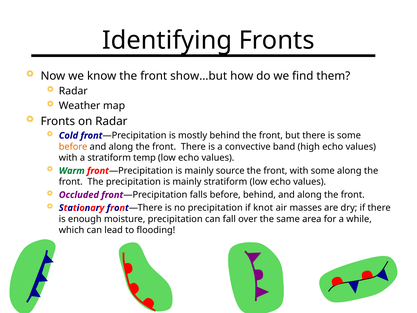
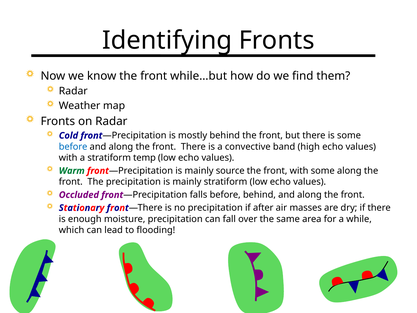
show…but: show…but -> while…but
before at (73, 147) colour: orange -> blue
knot: knot -> after
